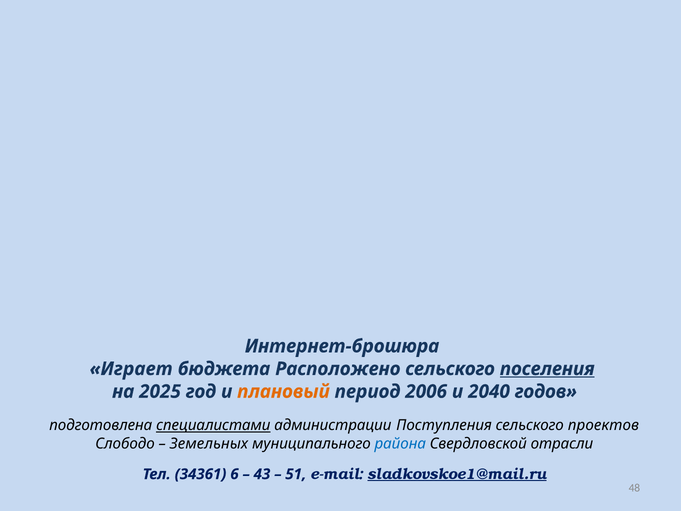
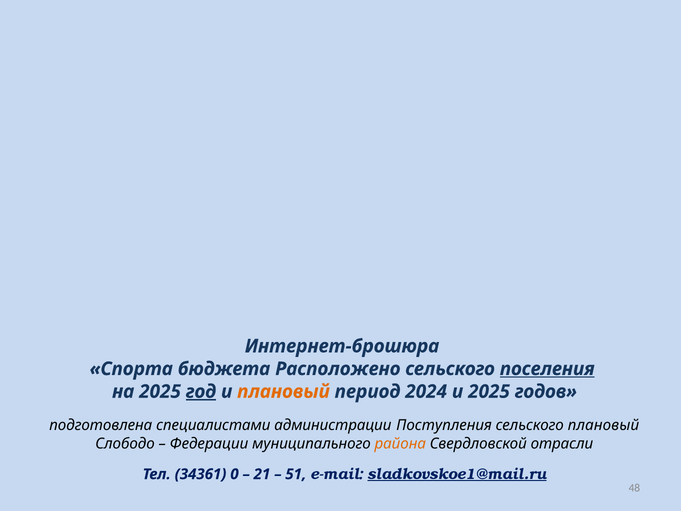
Играет: Играет -> Спорта
год underline: none -> present
2006: 2006 -> 2024
и 2040: 2040 -> 2025
специалистами underline: present -> none
сельского проектов: проектов -> плановый
Земельных: Земельных -> Федерации
района colour: blue -> orange
6: 6 -> 0
43: 43 -> 21
